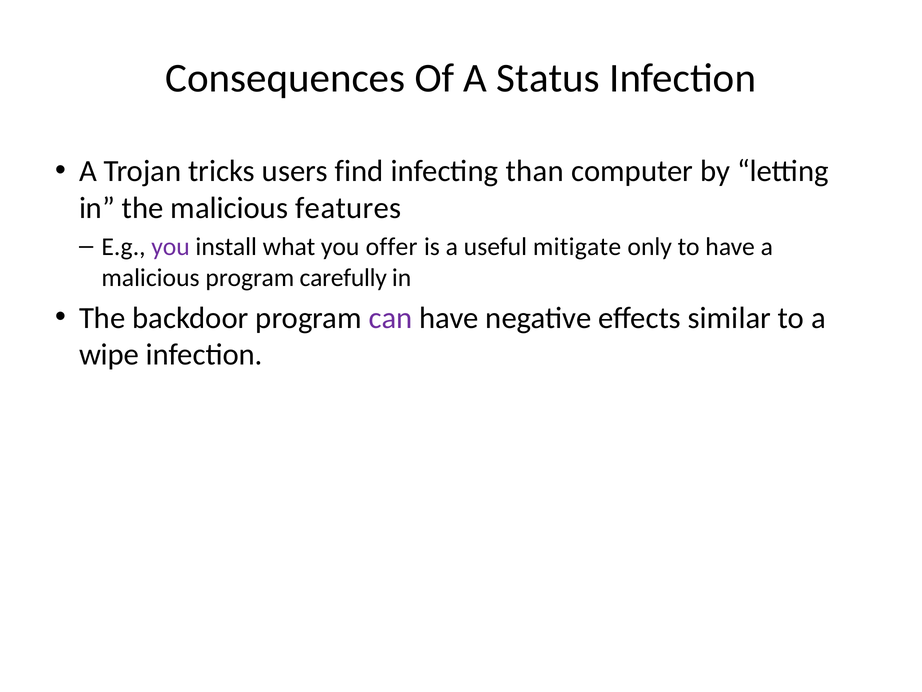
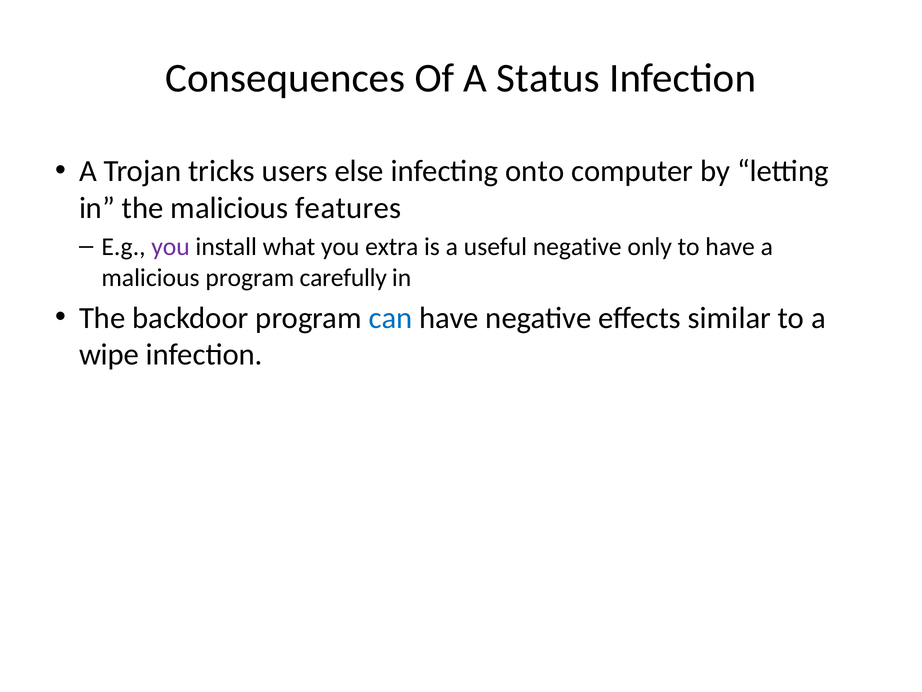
find: find -> else
than: than -> onto
offer: offer -> extra
useful mitigate: mitigate -> negative
can colour: purple -> blue
